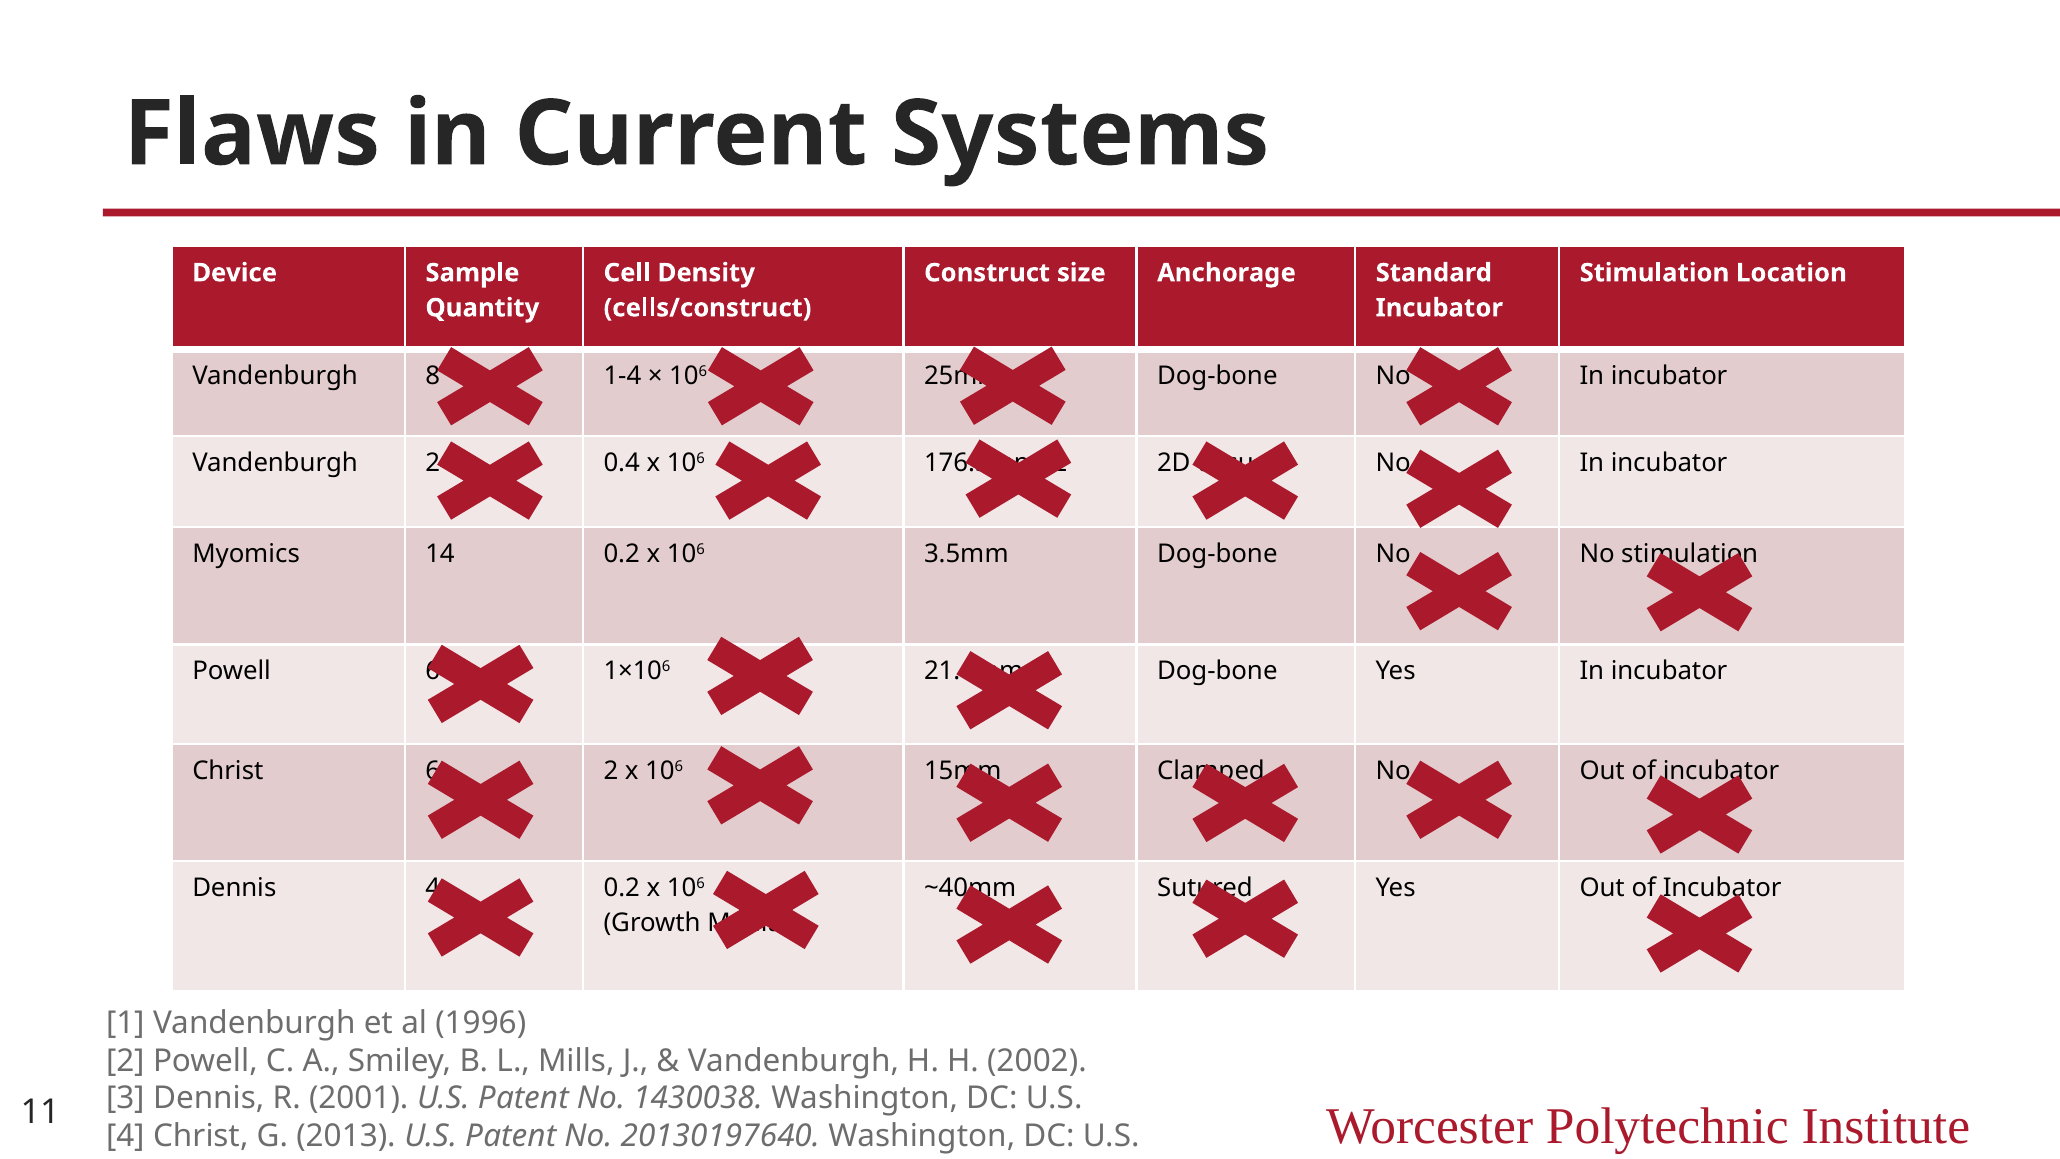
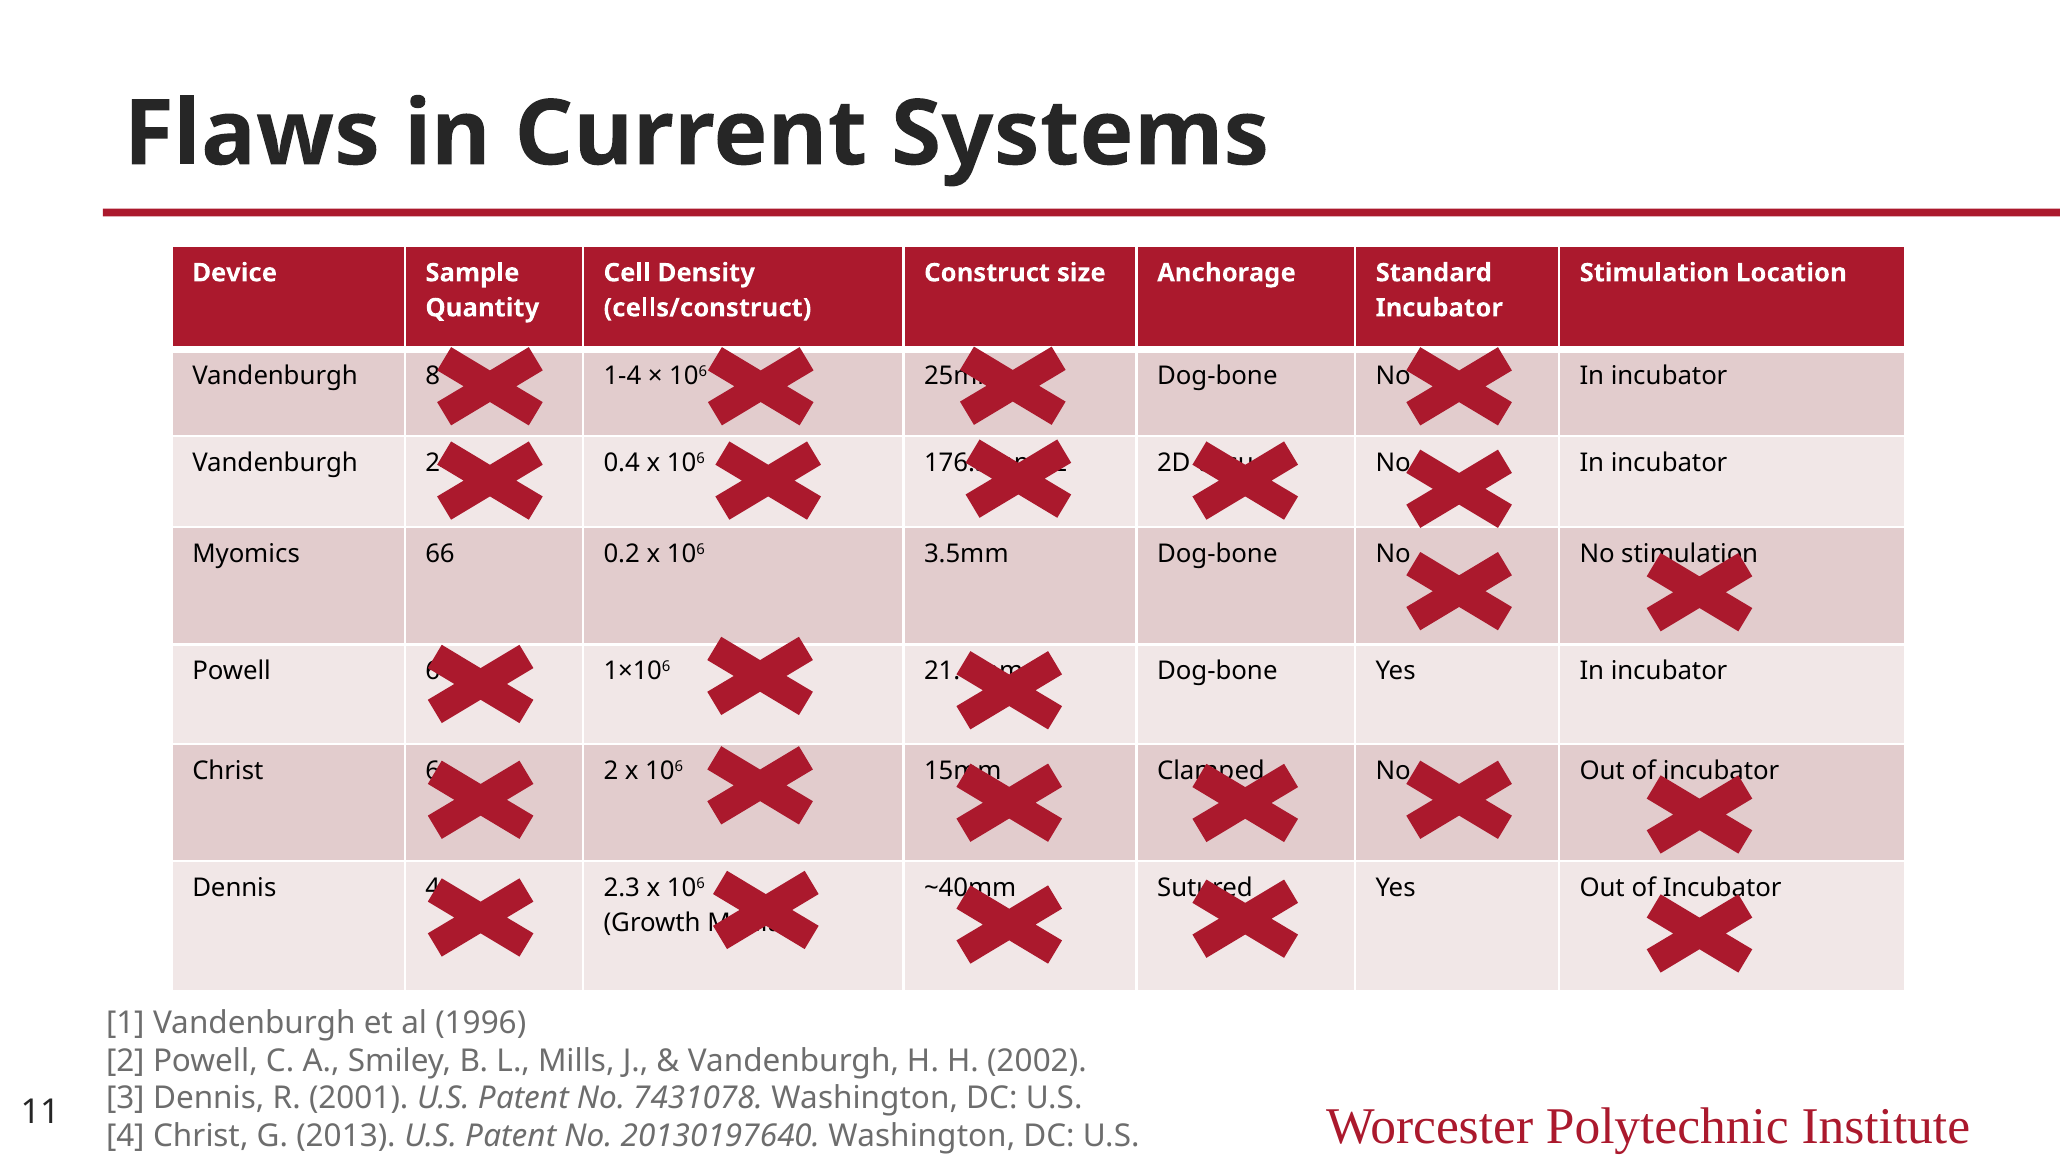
14: 14 -> 66
0.2 at (622, 888): 0.2 -> 2.3
1430038: 1430038 -> 7431078
